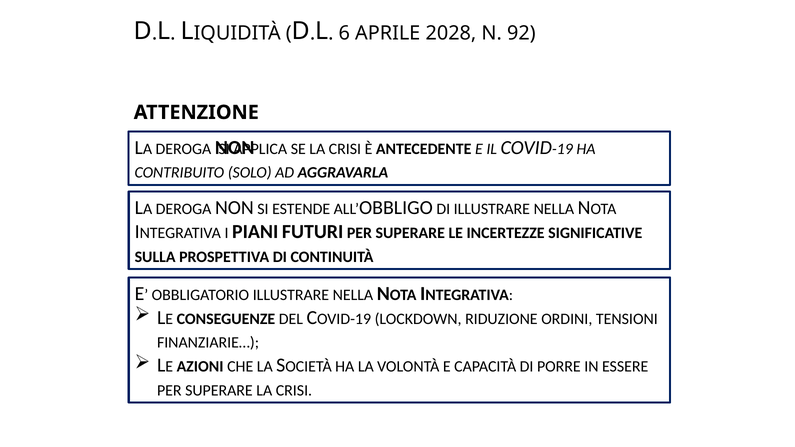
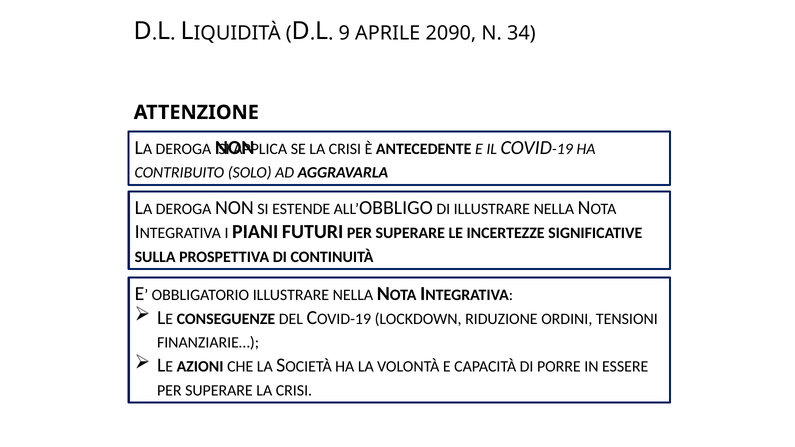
6: 6 -> 9
2028: 2028 -> 2090
92: 92 -> 34
